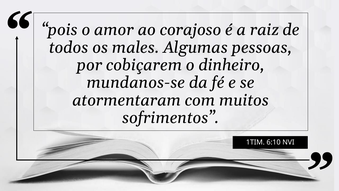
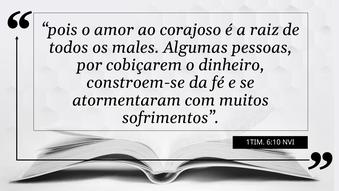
mundanos-se: mundanos-se -> constroem-se
